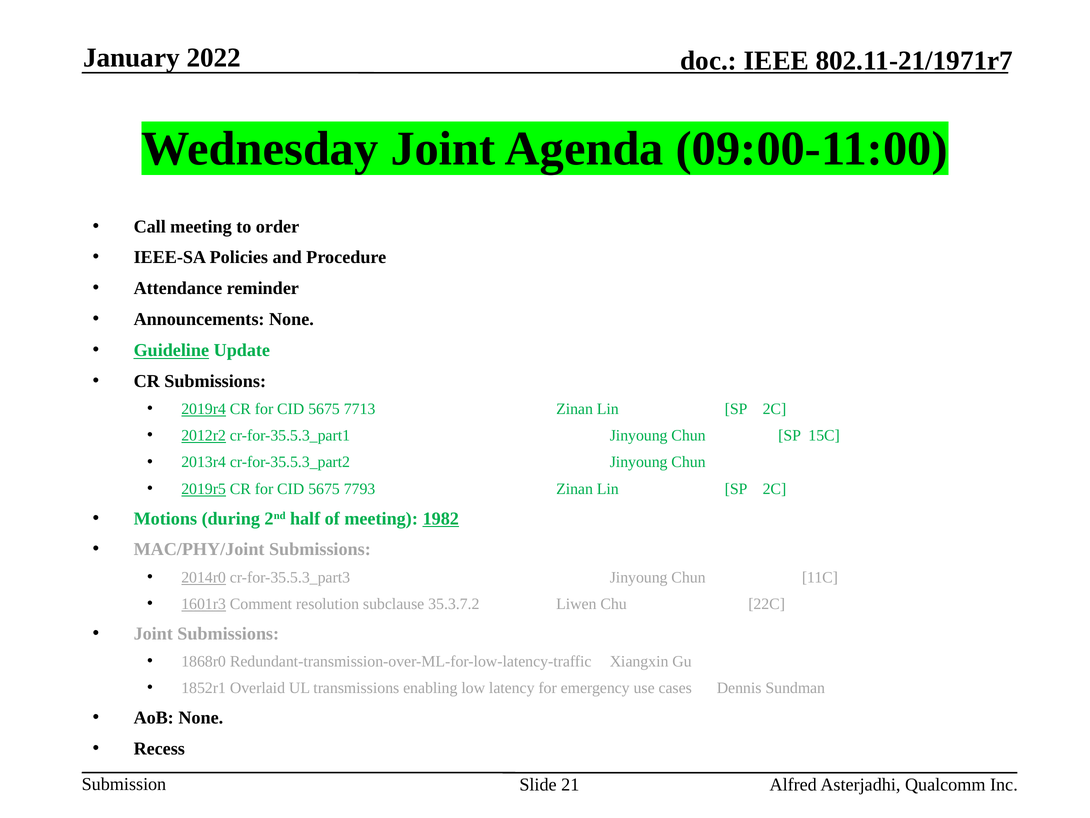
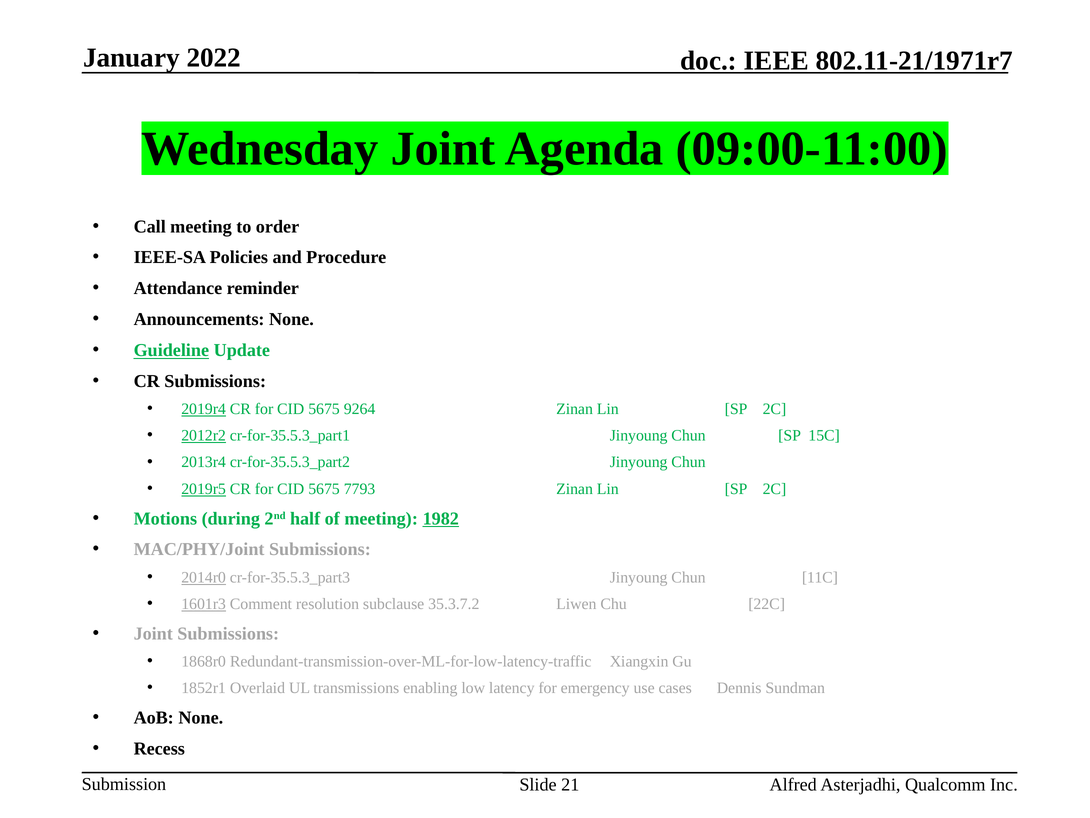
7713: 7713 -> 9264
